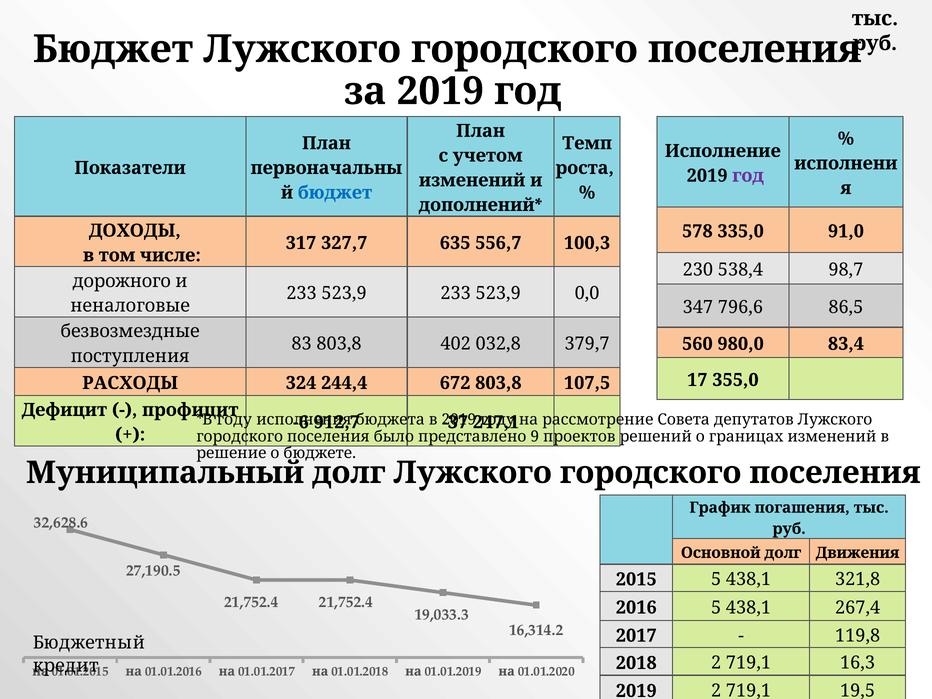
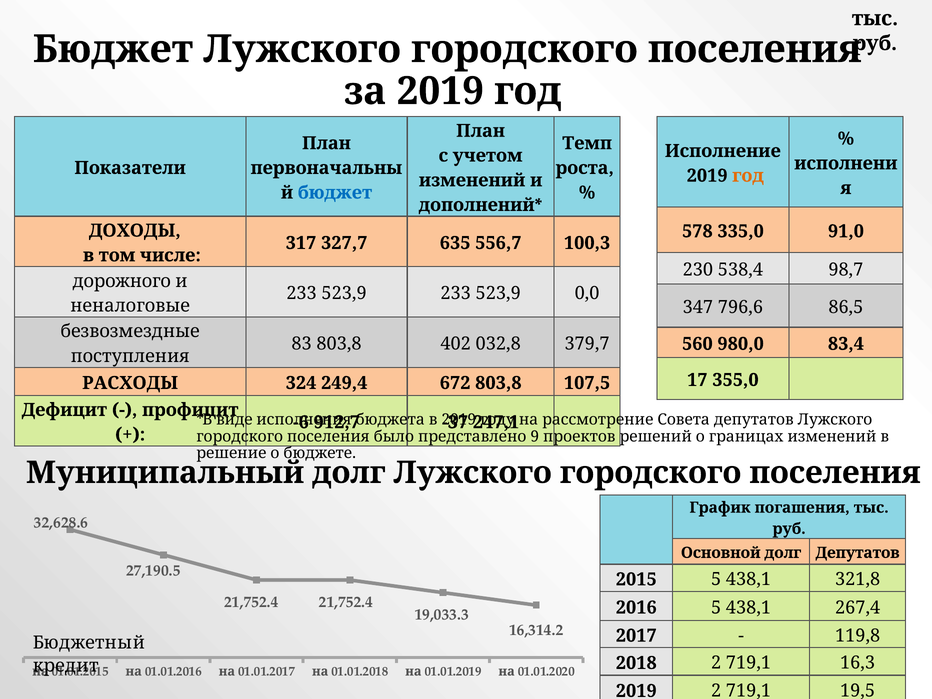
год at (748, 176) colour: purple -> orange
244,4: 244,4 -> 249,4
году at (234, 420): году -> виде
долг Движения: Движения -> Депутатов
